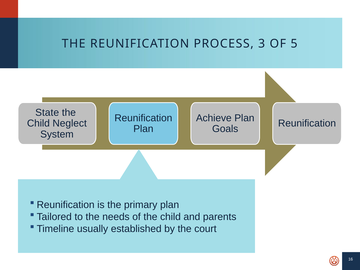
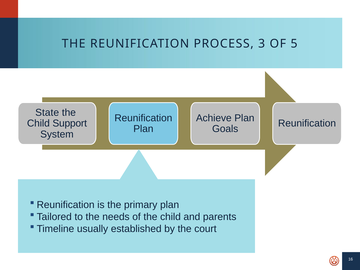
Neglect: Neglect -> Support
